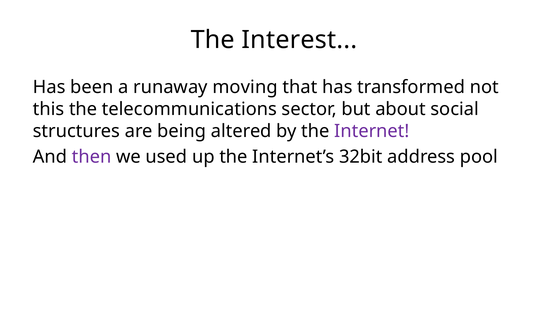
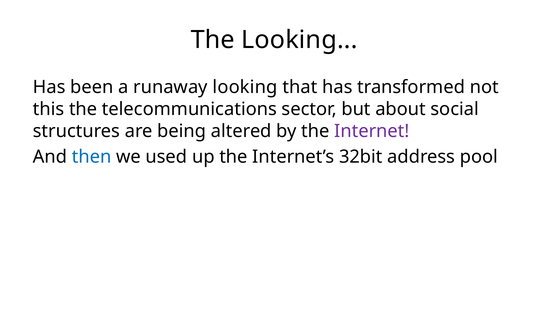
The Interest: Interest -> Looking
runaway moving: moving -> looking
then colour: purple -> blue
